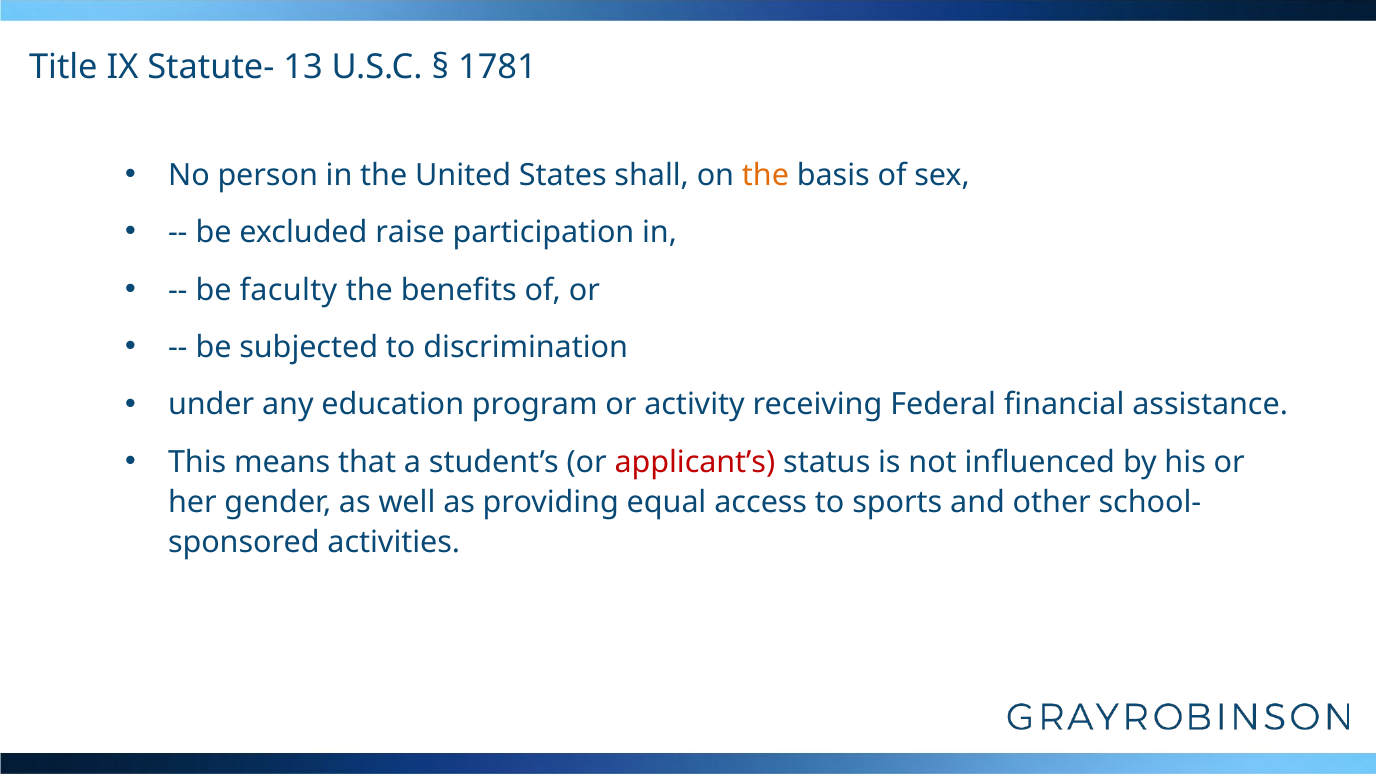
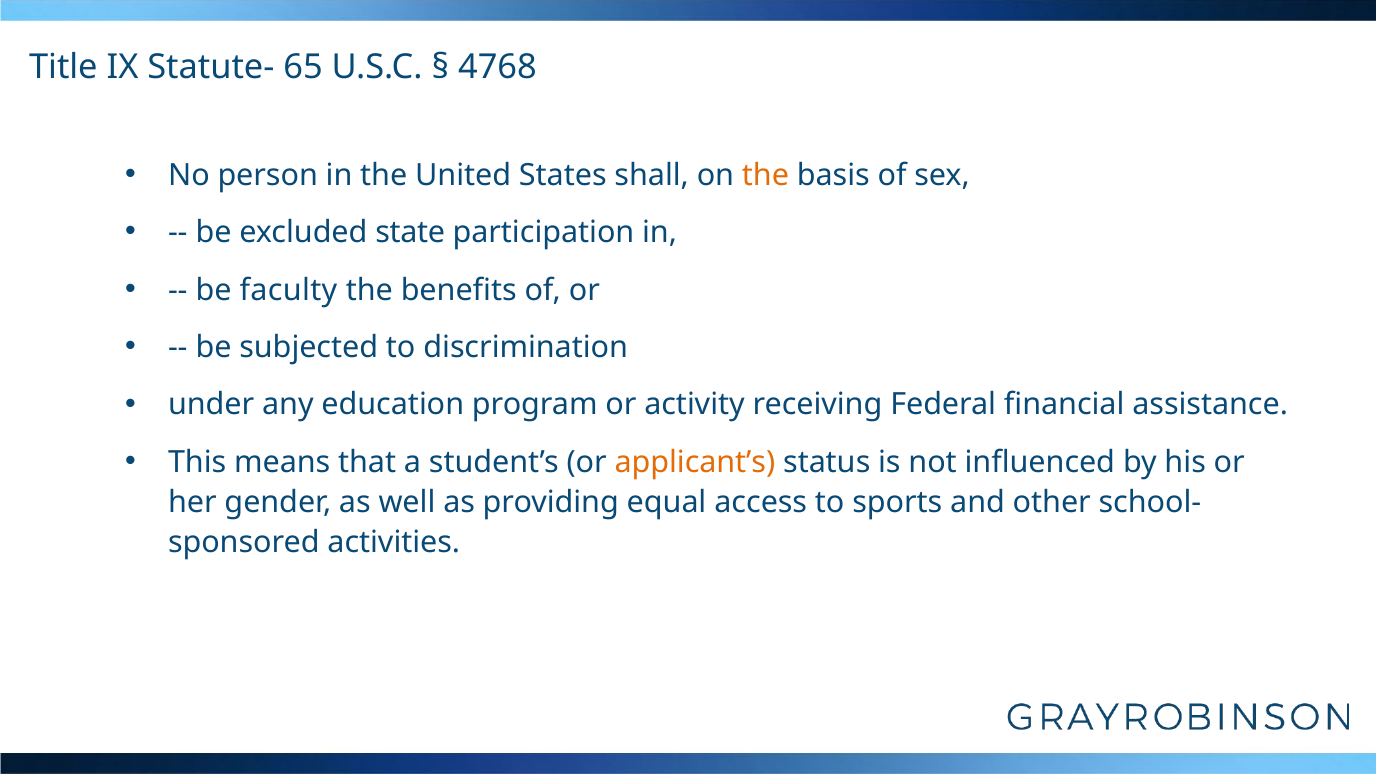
13: 13 -> 65
1781: 1781 -> 4768
raise: raise -> state
applicant’s colour: red -> orange
